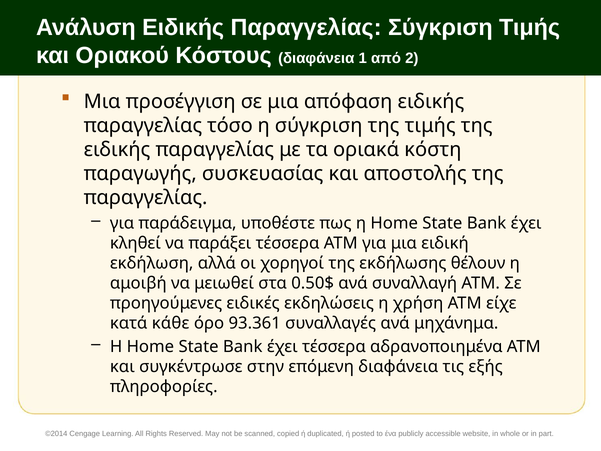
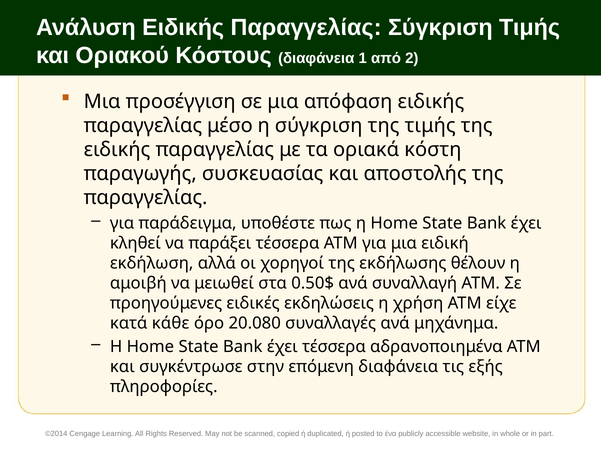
τόσο: τόσο -> μέσο
93.361: 93.361 -> 20.080
